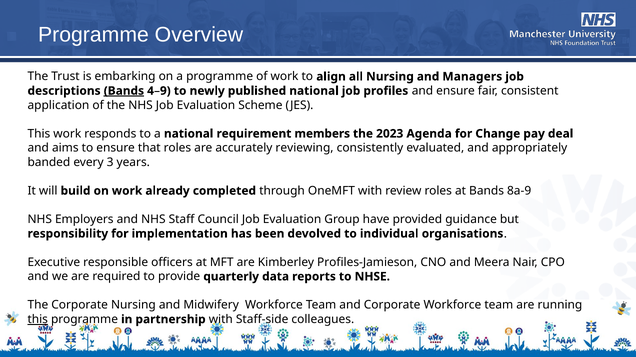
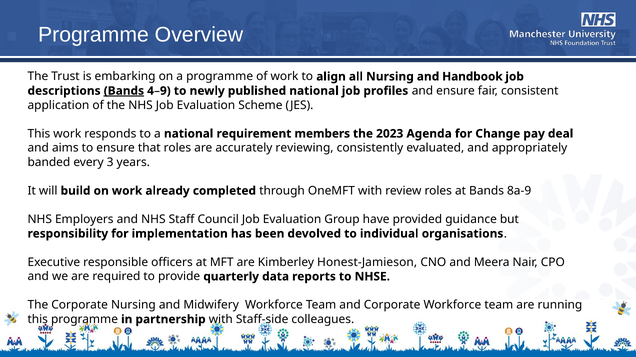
Managers: Managers -> Handbook
Profiles-Jamieson: Profiles-Jamieson -> Honest-Jamieson
this at (38, 320) underline: present -> none
